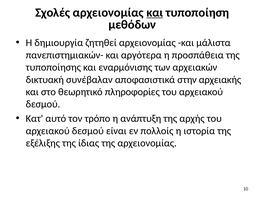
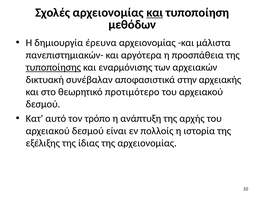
ζητηθεί: ζητηθεί -> έρευνα
τυποποίησης underline: none -> present
πληροφορίες: πληροφορίες -> προτιμότερο
